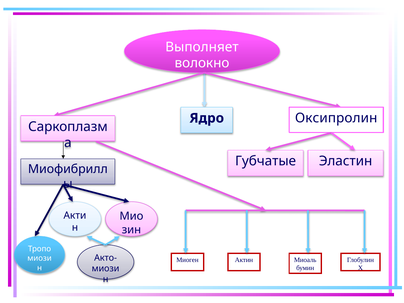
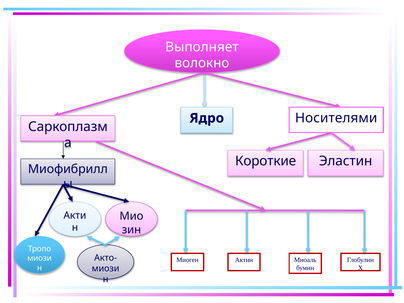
Оксипролин: Оксипролин -> Носителями
Губчатые: Губчатые -> Короткие
